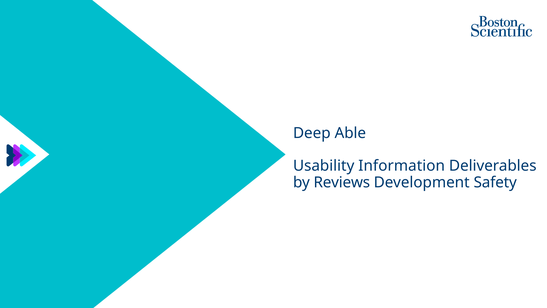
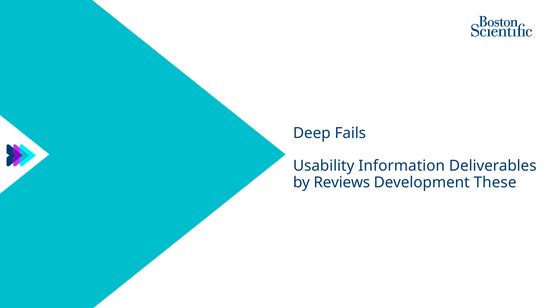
Able: Able -> Fails
Safety: Safety -> These
